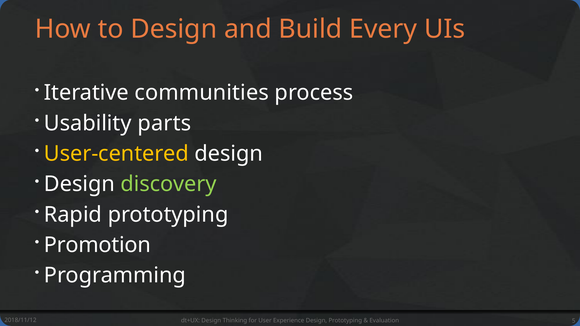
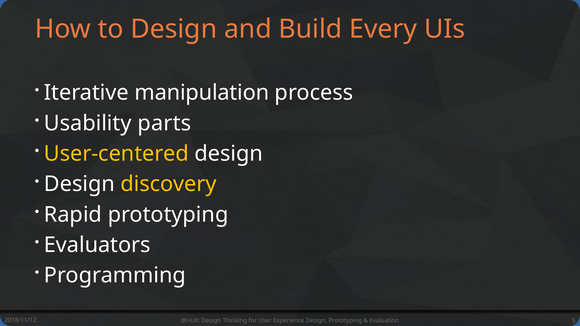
communities: communities -> manipulation
discovery colour: light green -> yellow
Promotion: Promotion -> Evaluators
